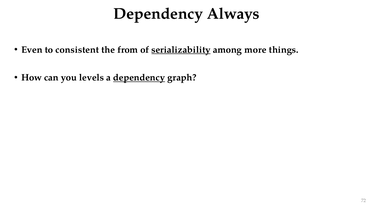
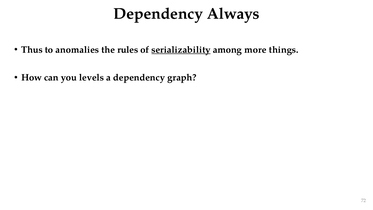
Even: Even -> Thus
consistent: consistent -> anomalies
from: from -> rules
dependency at (139, 78) underline: present -> none
